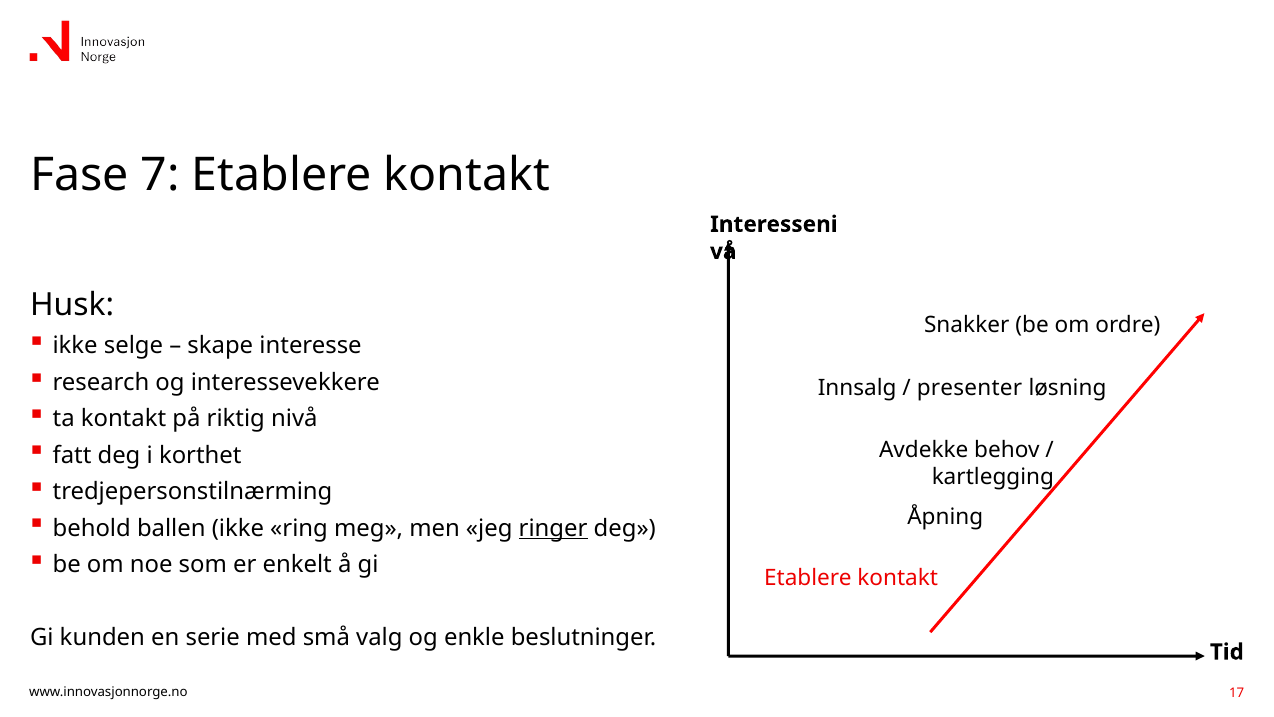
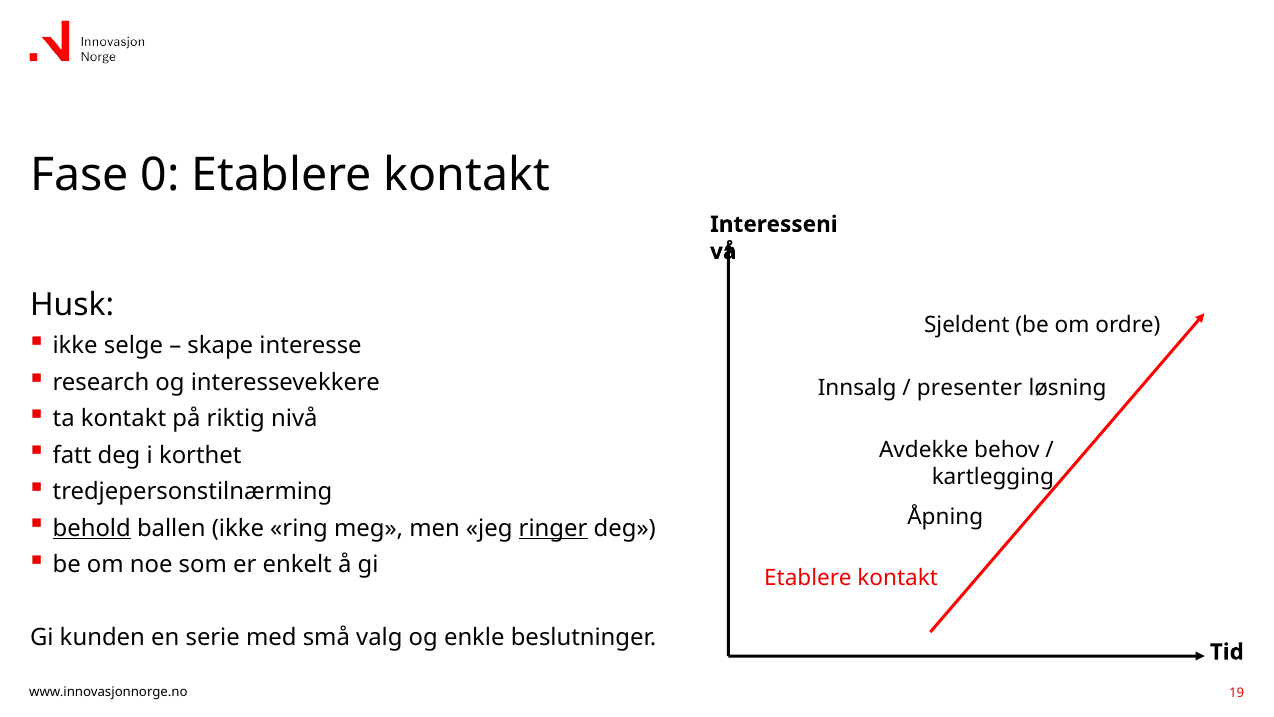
7: 7 -> 0
Snakker: Snakker -> Sjeldent
behold underline: none -> present
17: 17 -> 19
